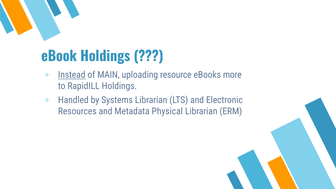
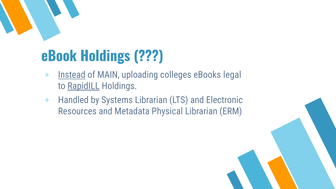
resource: resource -> colleges
more: more -> legal
RapidILL underline: none -> present
